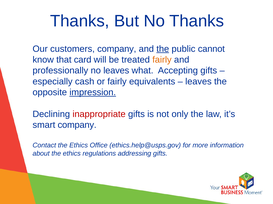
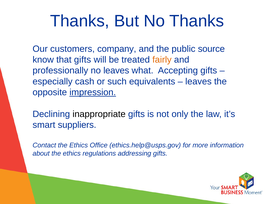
the at (163, 49) underline: present -> none
cannot: cannot -> source
that card: card -> gifts
or fairly: fairly -> such
inappropriate colour: red -> black
smart company: company -> suppliers
